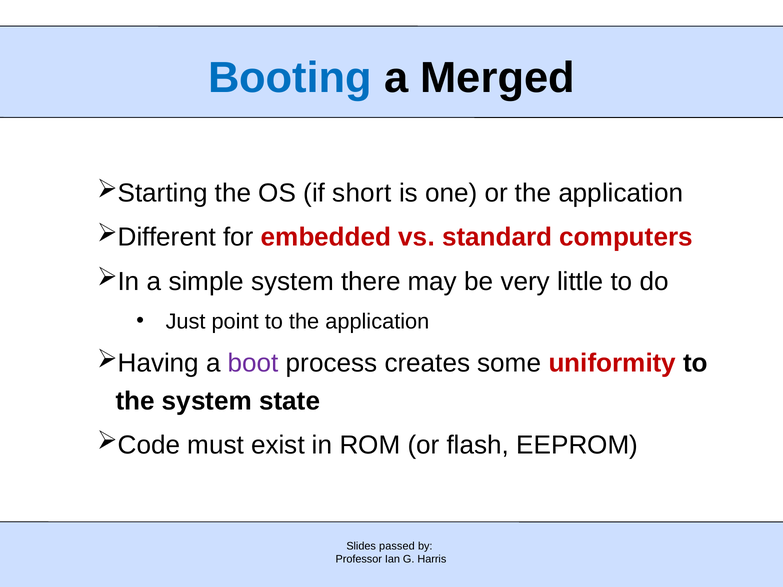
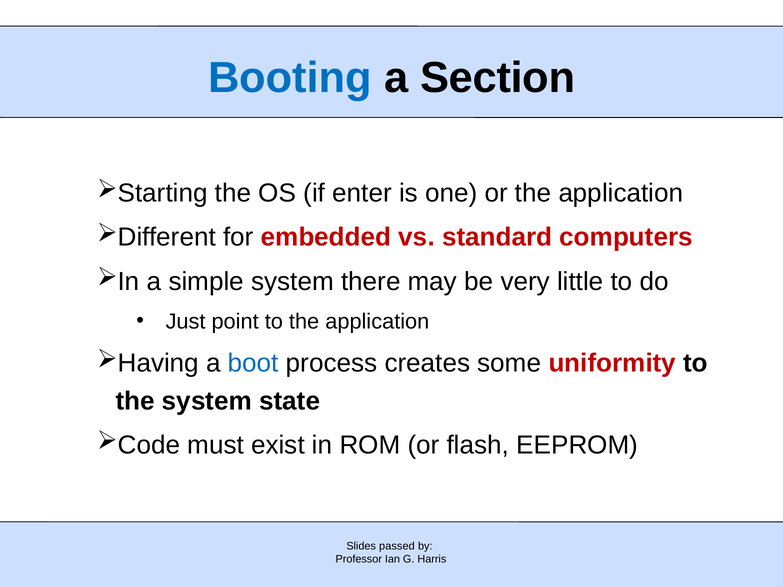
Merged: Merged -> Section
short: short -> enter
boot colour: purple -> blue
